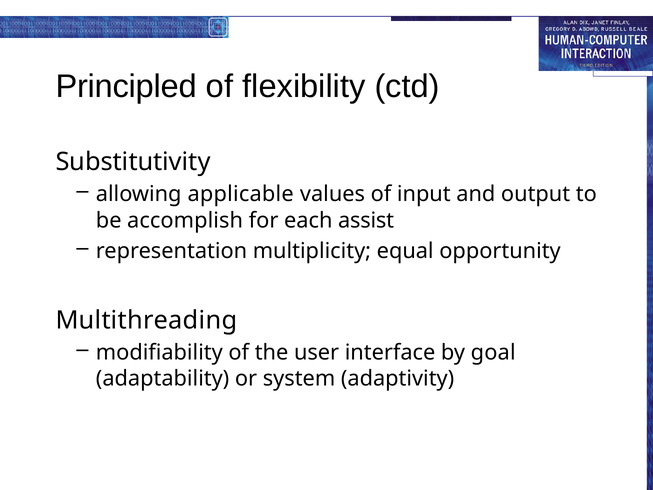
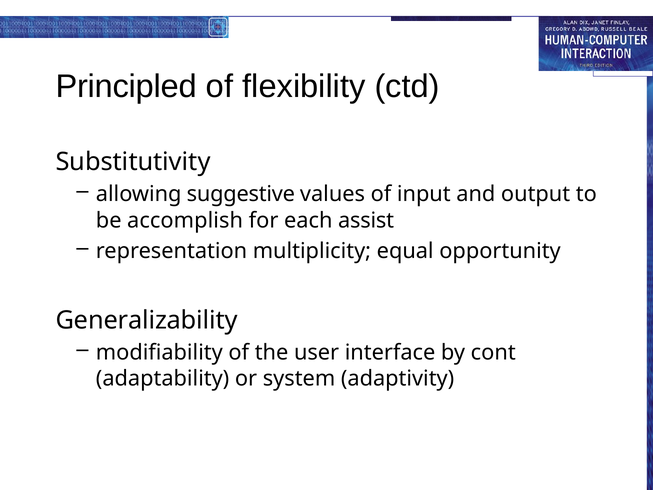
applicable: applicable -> suggestive
Multithreading: Multithreading -> Generalizability
goal: goal -> cont
